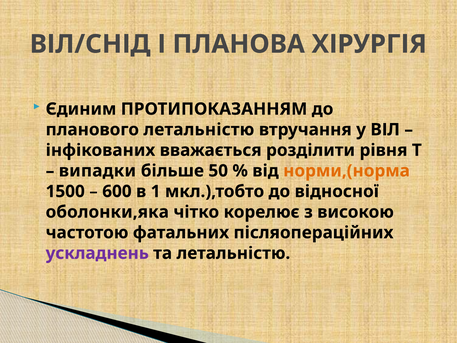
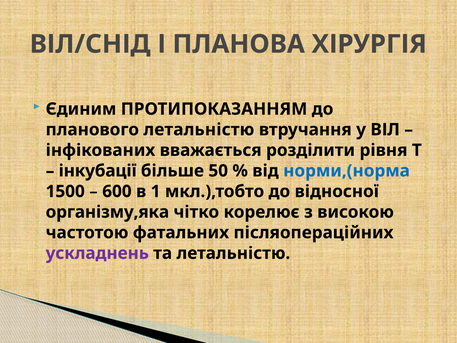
випадки: випадки -> інкубації
норми,(норма colour: orange -> blue
оболонки,яка: оболонки,яка -> організму,яка
